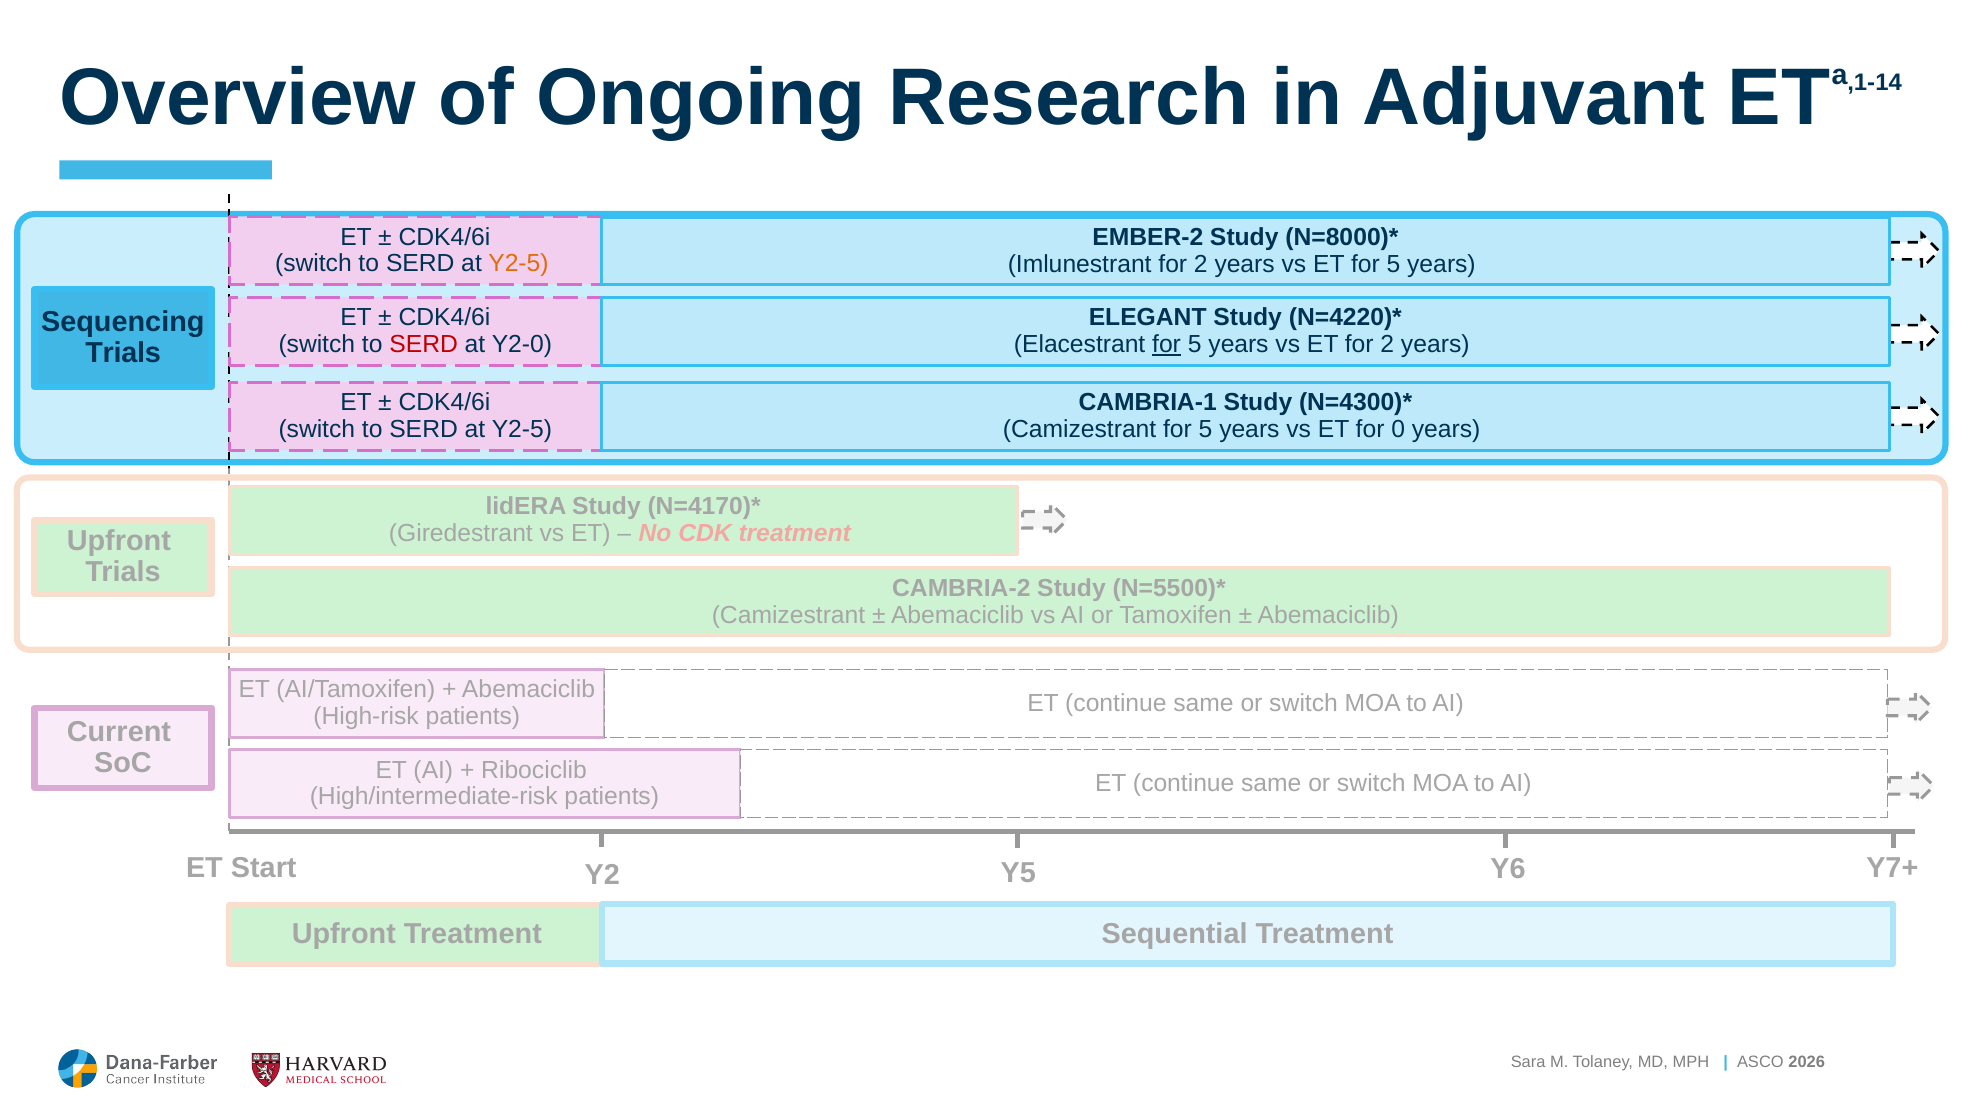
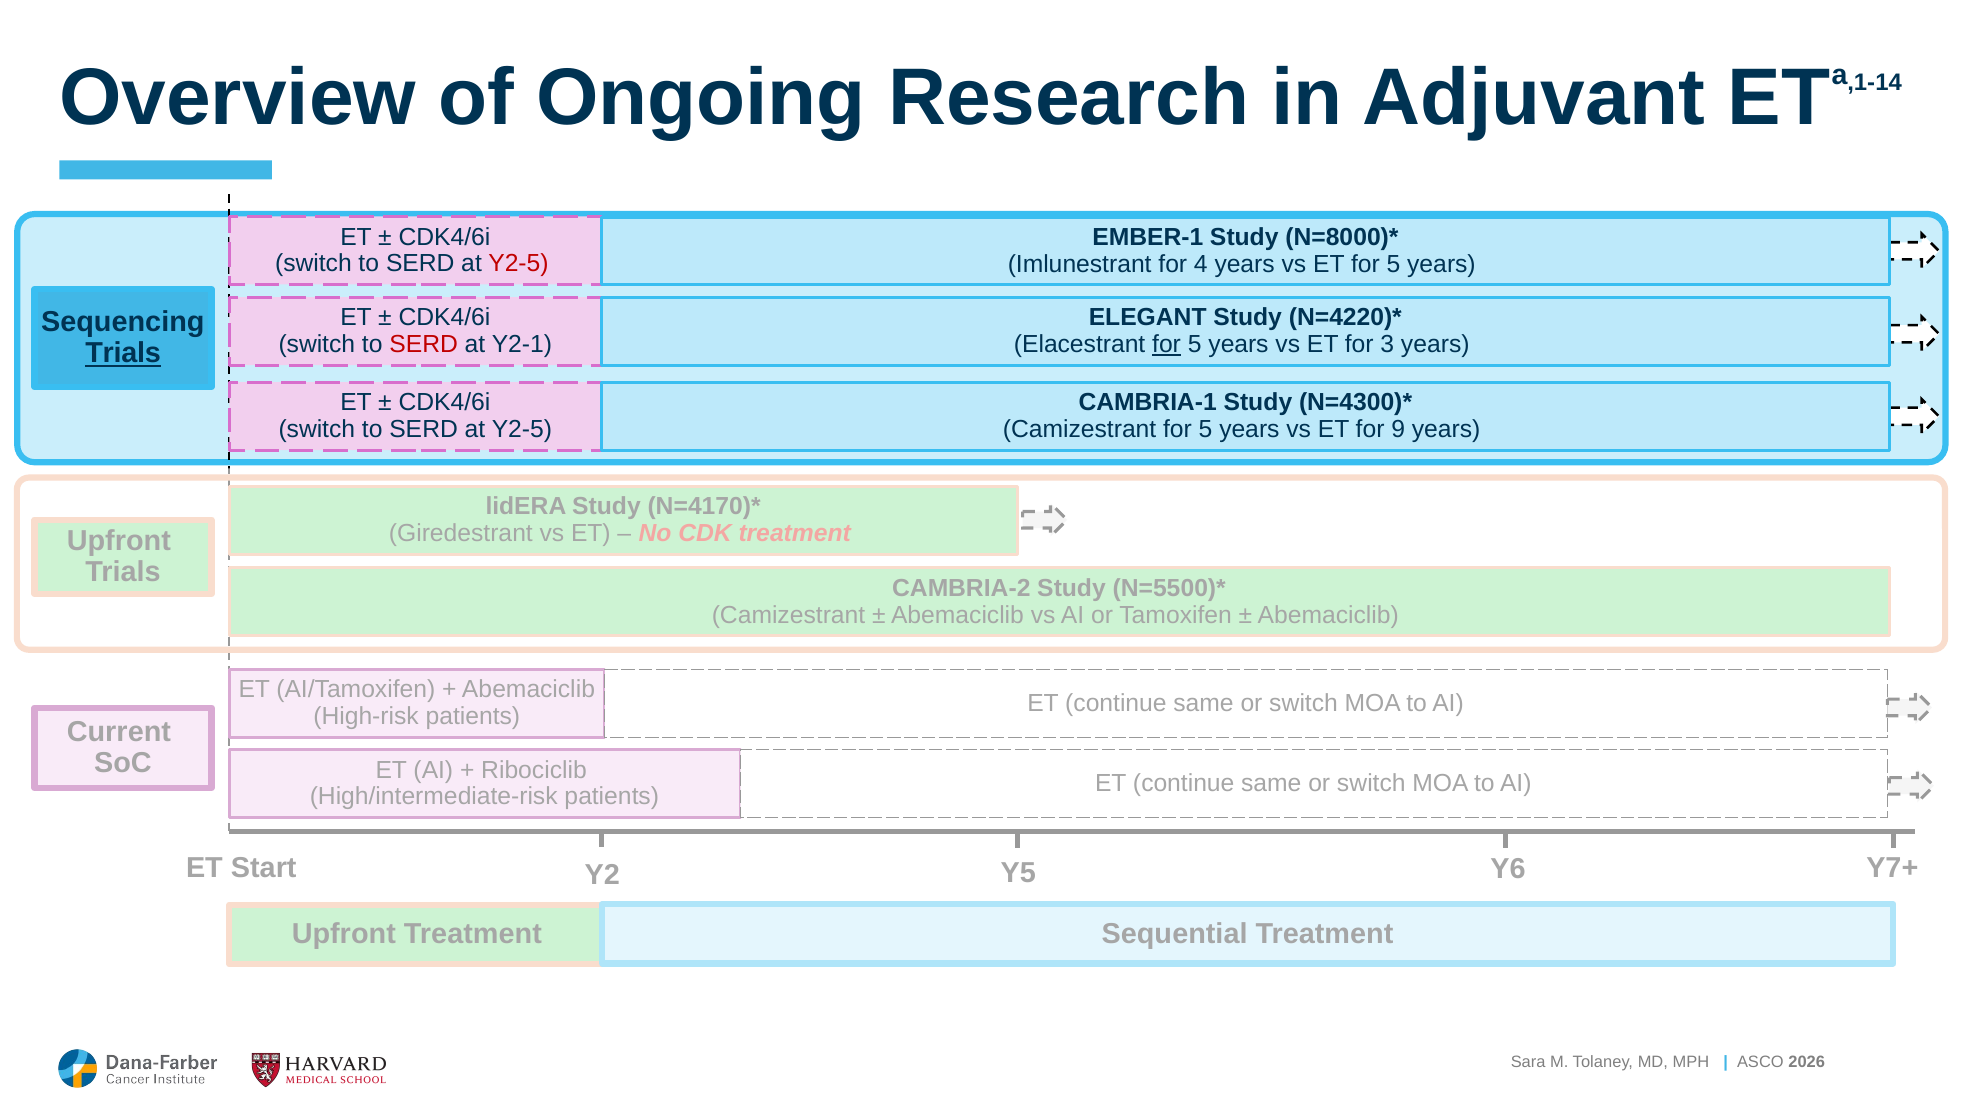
EMBER-2: EMBER-2 -> EMBER-1
Y2-5 at (518, 264) colour: orange -> red
Imlunestrant for 2: 2 -> 4
Y2-0: Y2-0 -> Y2-1
ET for 2: 2 -> 3
Trials at (123, 353) underline: none -> present
0: 0 -> 9
